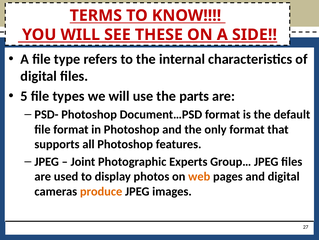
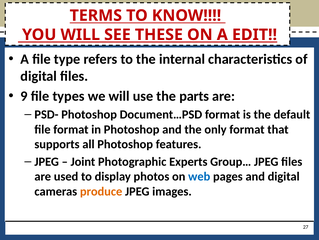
SIDE: SIDE -> EDIT
5: 5 -> 9
web colour: orange -> blue
